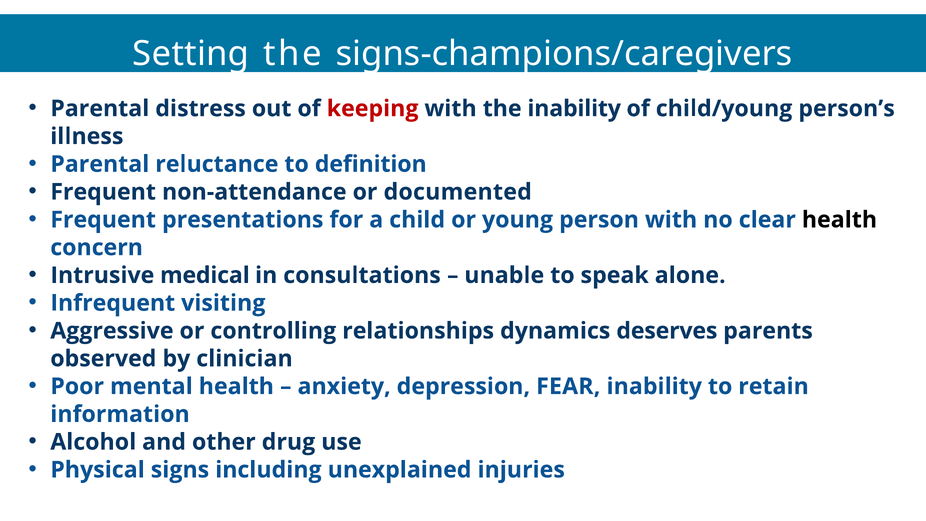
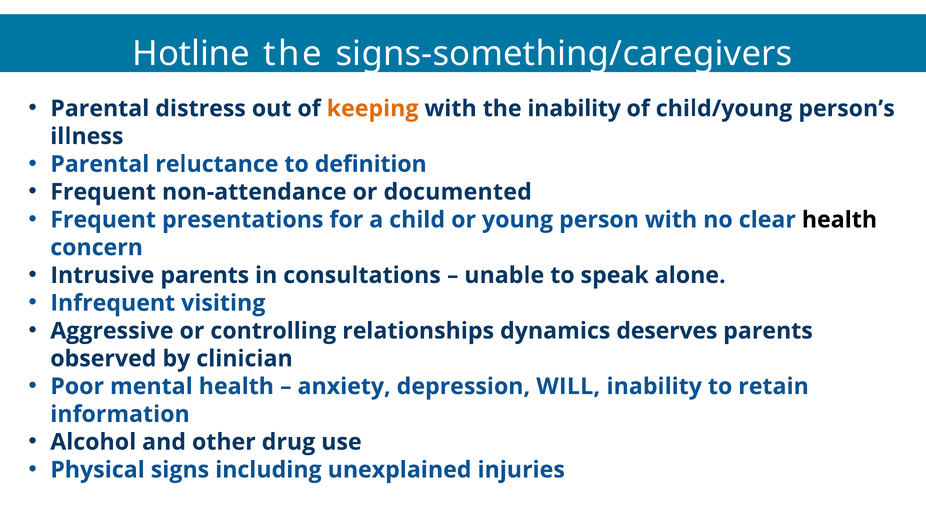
Setting: Setting -> Hotline
signs-champions/caregivers: signs-champions/caregivers -> signs-something/caregivers
keeping colour: red -> orange
Intrusive medical: medical -> parents
FEAR: FEAR -> WILL
